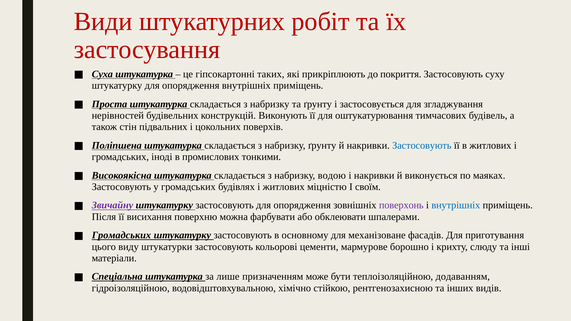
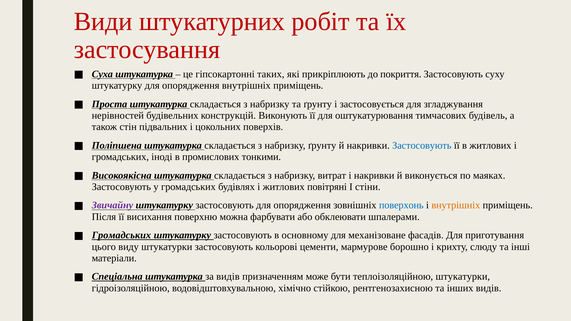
водою: водою -> витрат
міцністю: міцністю -> повітряні
своїм: своїм -> стіни
поверхонь colour: purple -> blue
внутрішніх at (456, 205) colour: blue -> orange
за лише: лише -> видів
теплоізоляційною додаванням: додаванням -> штукатурки
